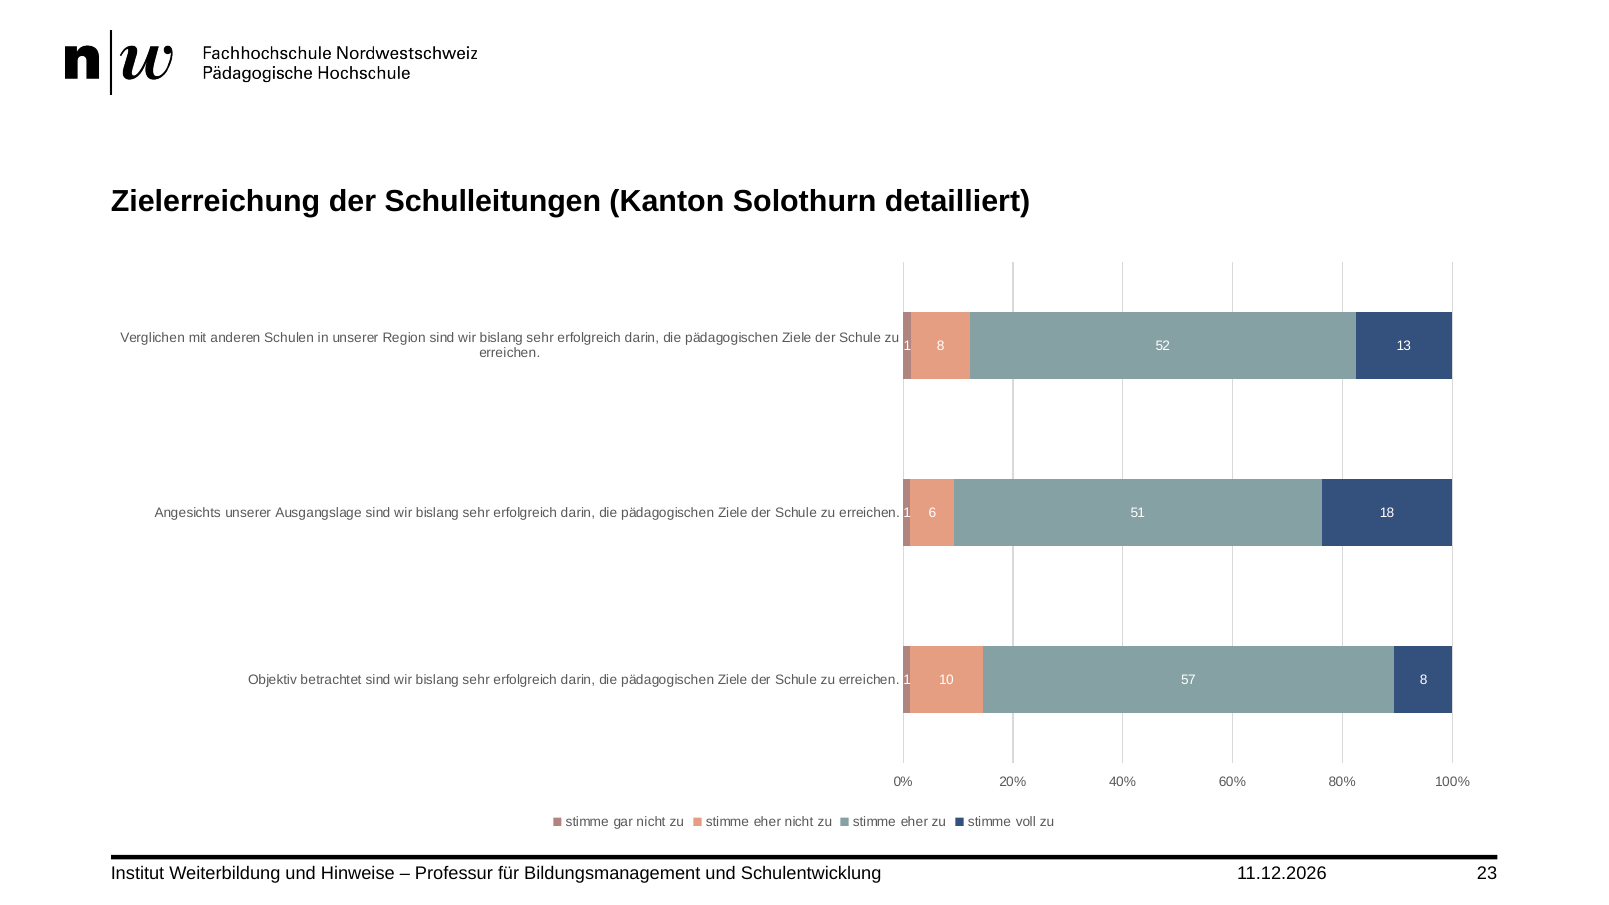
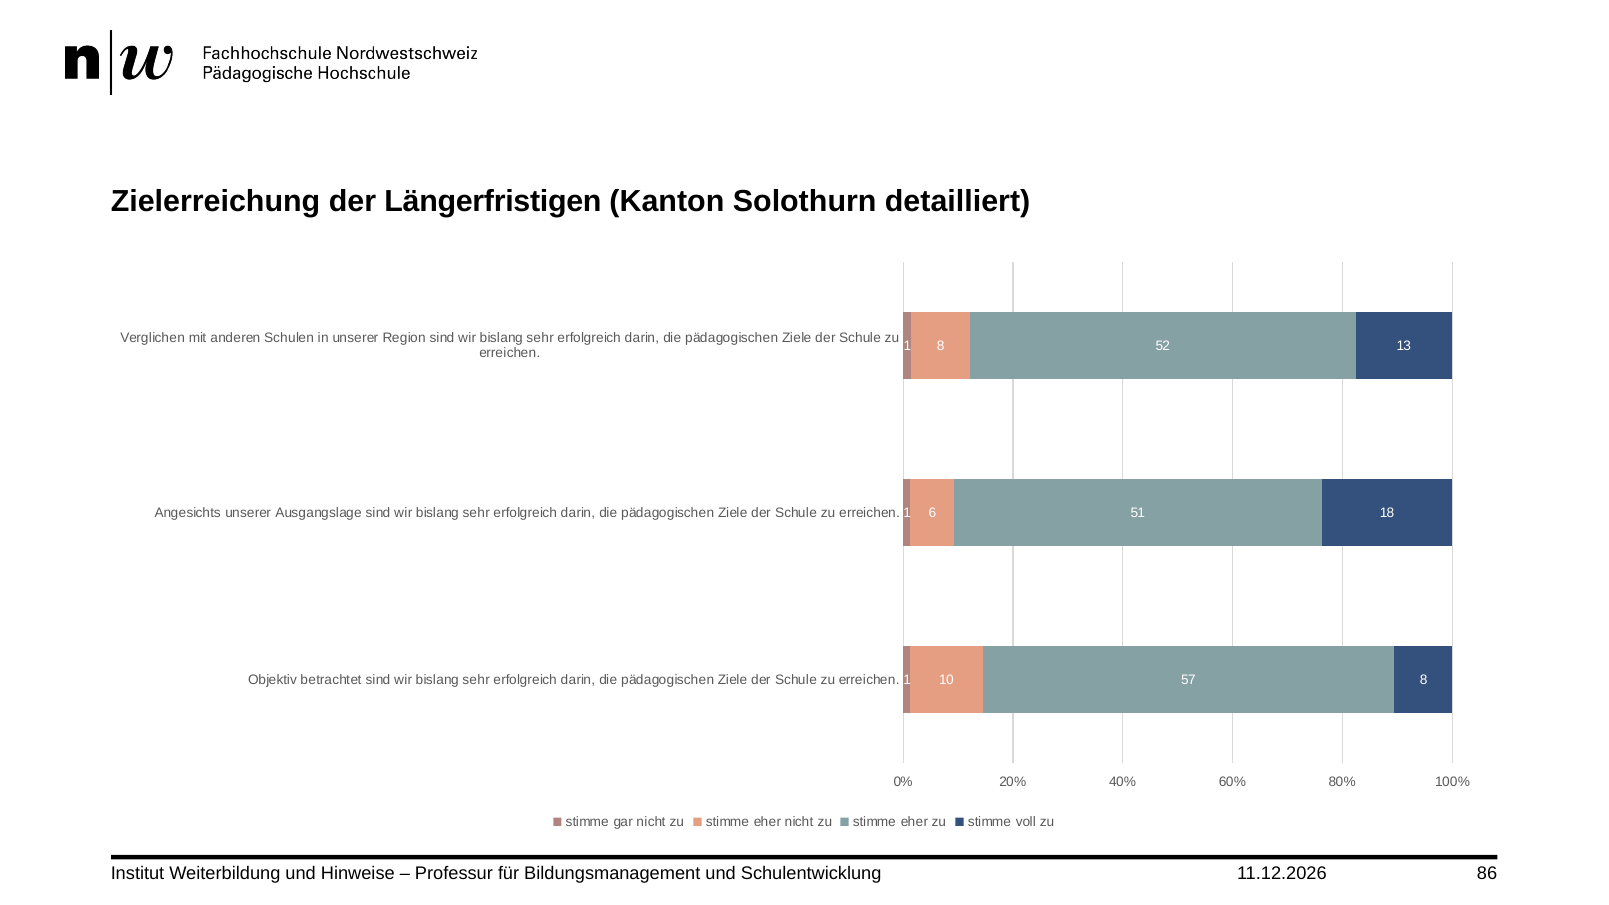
Schulleitungen: Schulleitungen -> Längerfristigen
23: 23 -> 86
